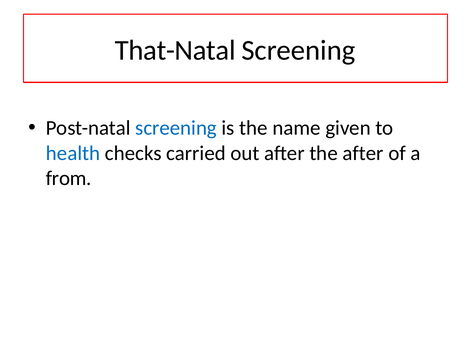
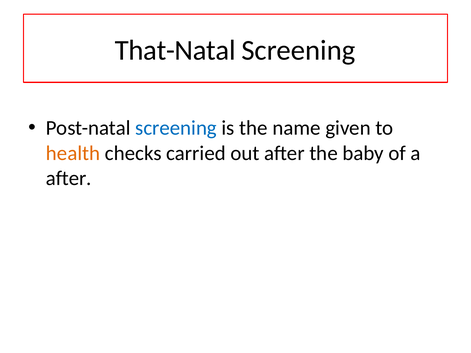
health colour: blue -> orange
the after: after -> baby
from at (69, 178): from -> after
